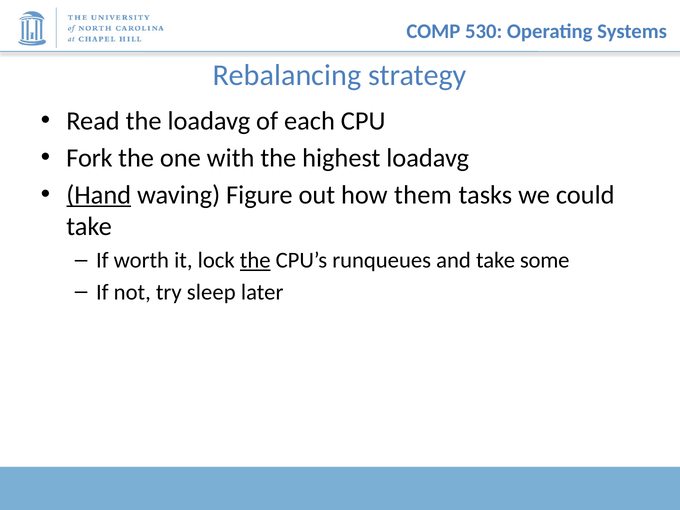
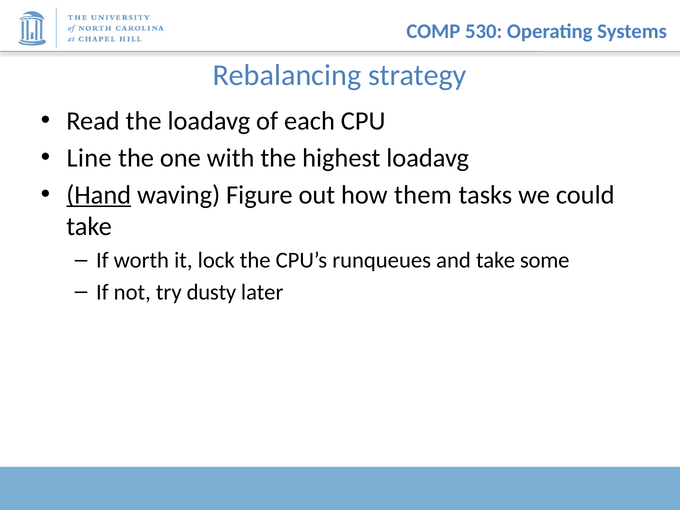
Fork: Fork -> Line
the at (255, 260) underline: present -> none
sleep: sleep -> dusty
